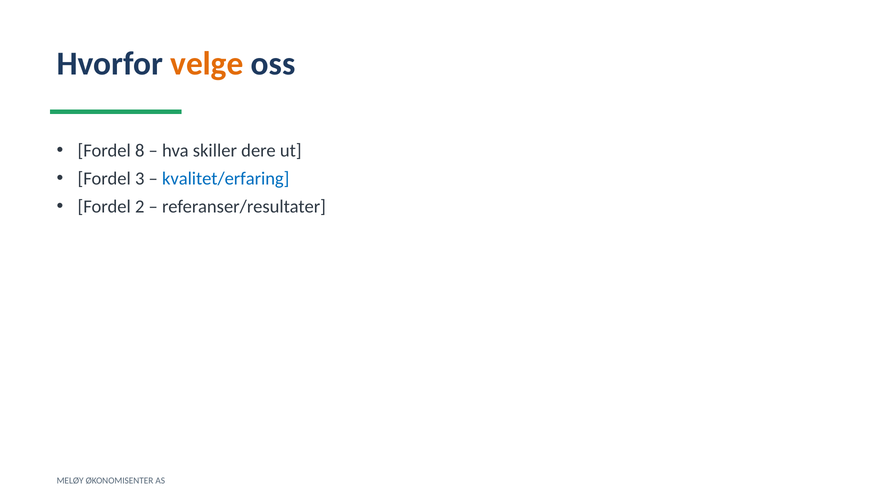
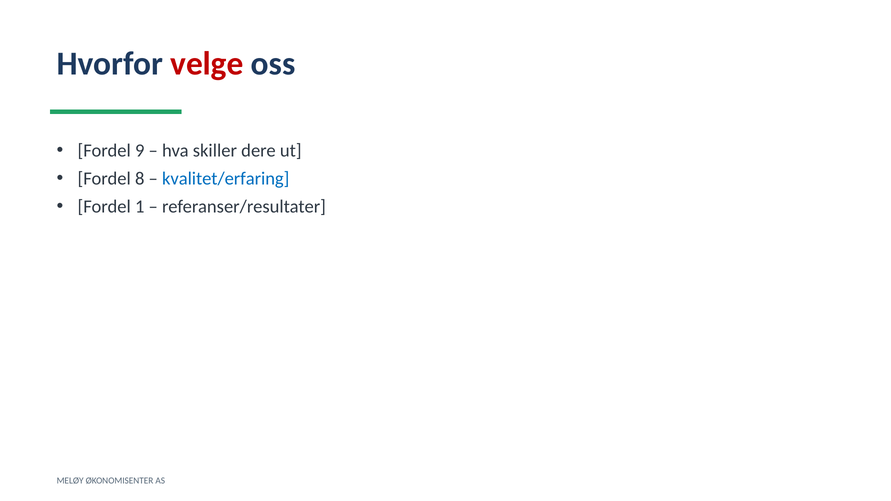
velge colour: orange -> red
8: 8 -> 9
3: 3 -> 8
2: 2 -> 1
